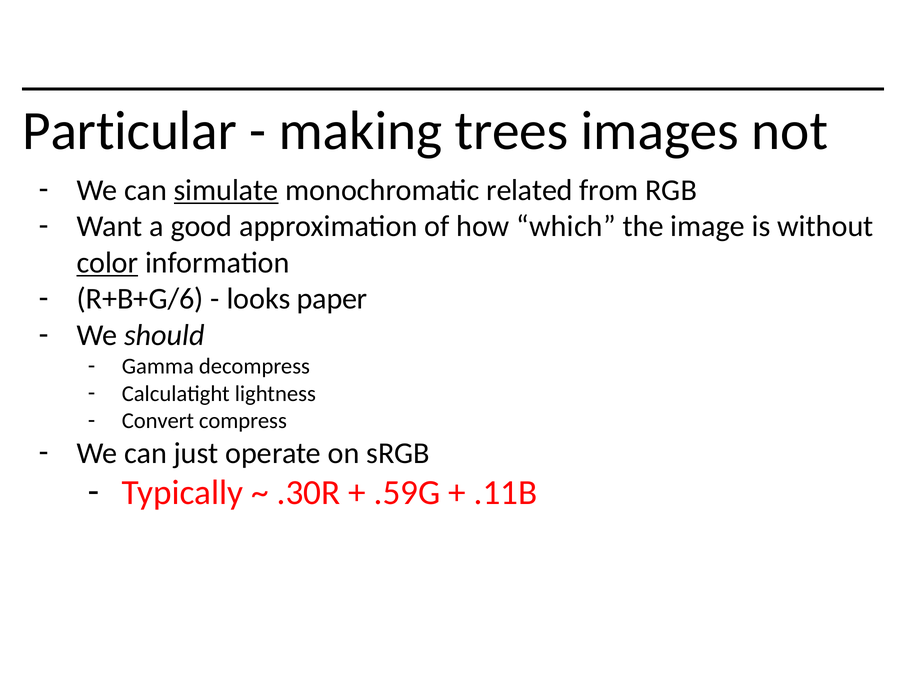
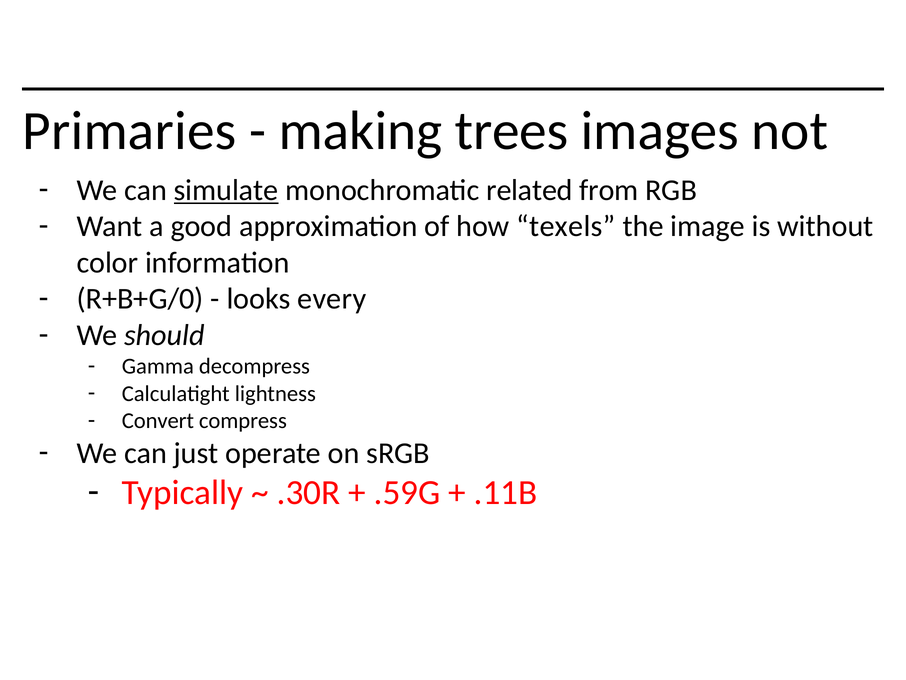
Particular: Particular -> Primaries
which: which -> texels
color underline: present -> none
R+B+G/6: R+B+G/6 -> R+B+G/0
paper: paper -> every
